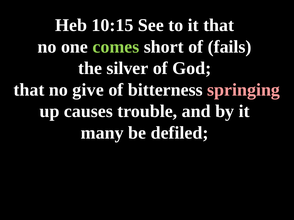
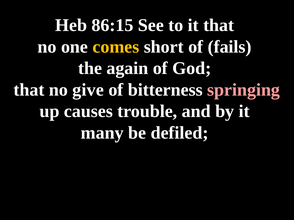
10:15: 10:15 -> 86:15
comes colour: light green -> yellow
silver: silver -> again
